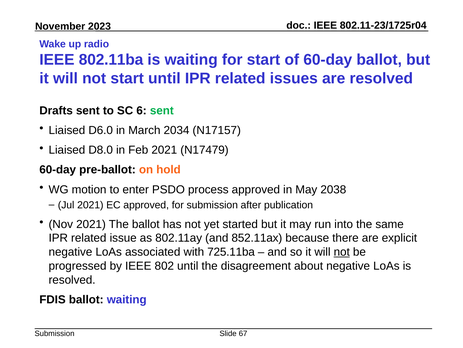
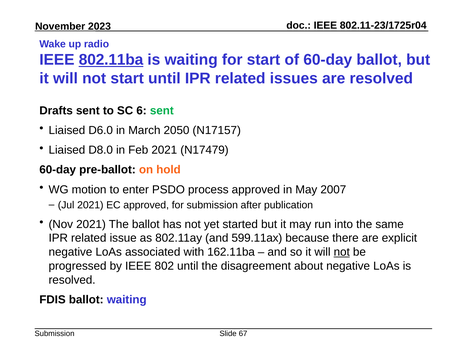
802.11ba underline: none -> present
2034: 2034 -> 2050
2038: 2038 -> 2007
852.11ax: 852.11ax -> 599.11ax
725.11ba: 725.11ba -> 162.11ba
